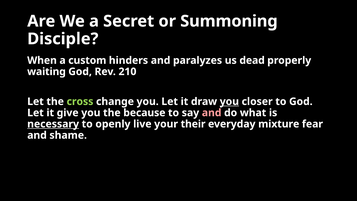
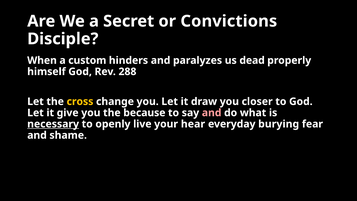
Summoning: Summoning -> Convictions
waiting: waiting -> himself
210: 210 -> 288
cross colour: light green -> yellow
you at (229, 101) underline: present -> none
their: their -> hear
mixture: mixture -> burying
